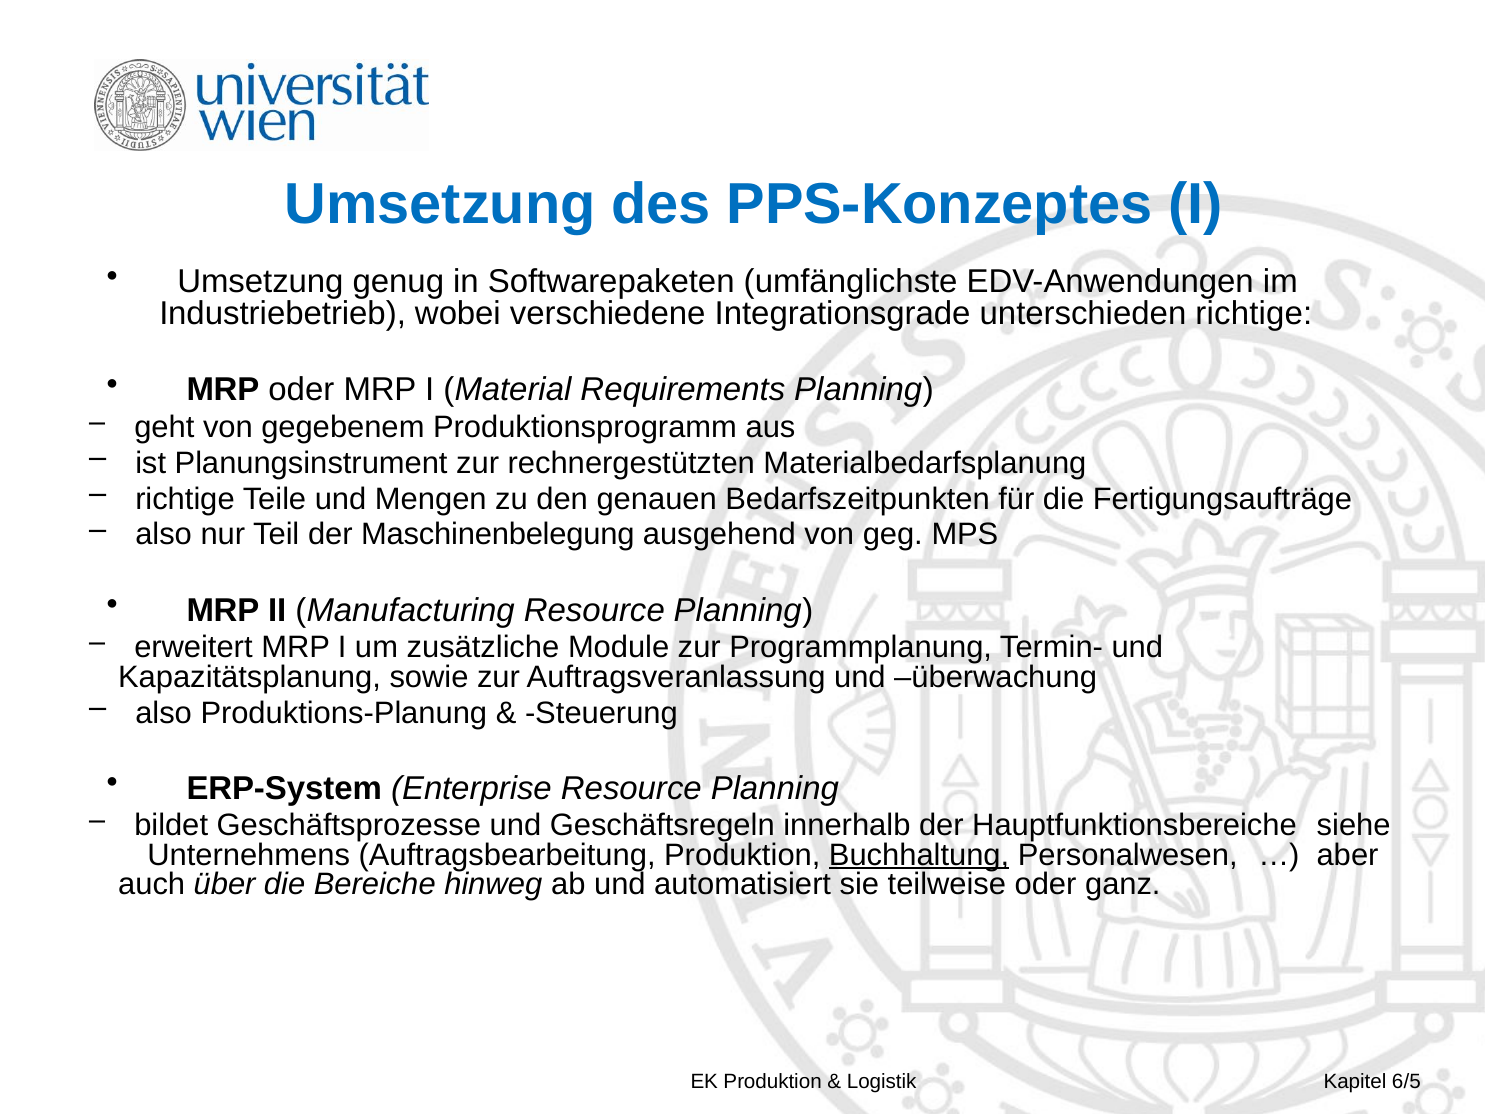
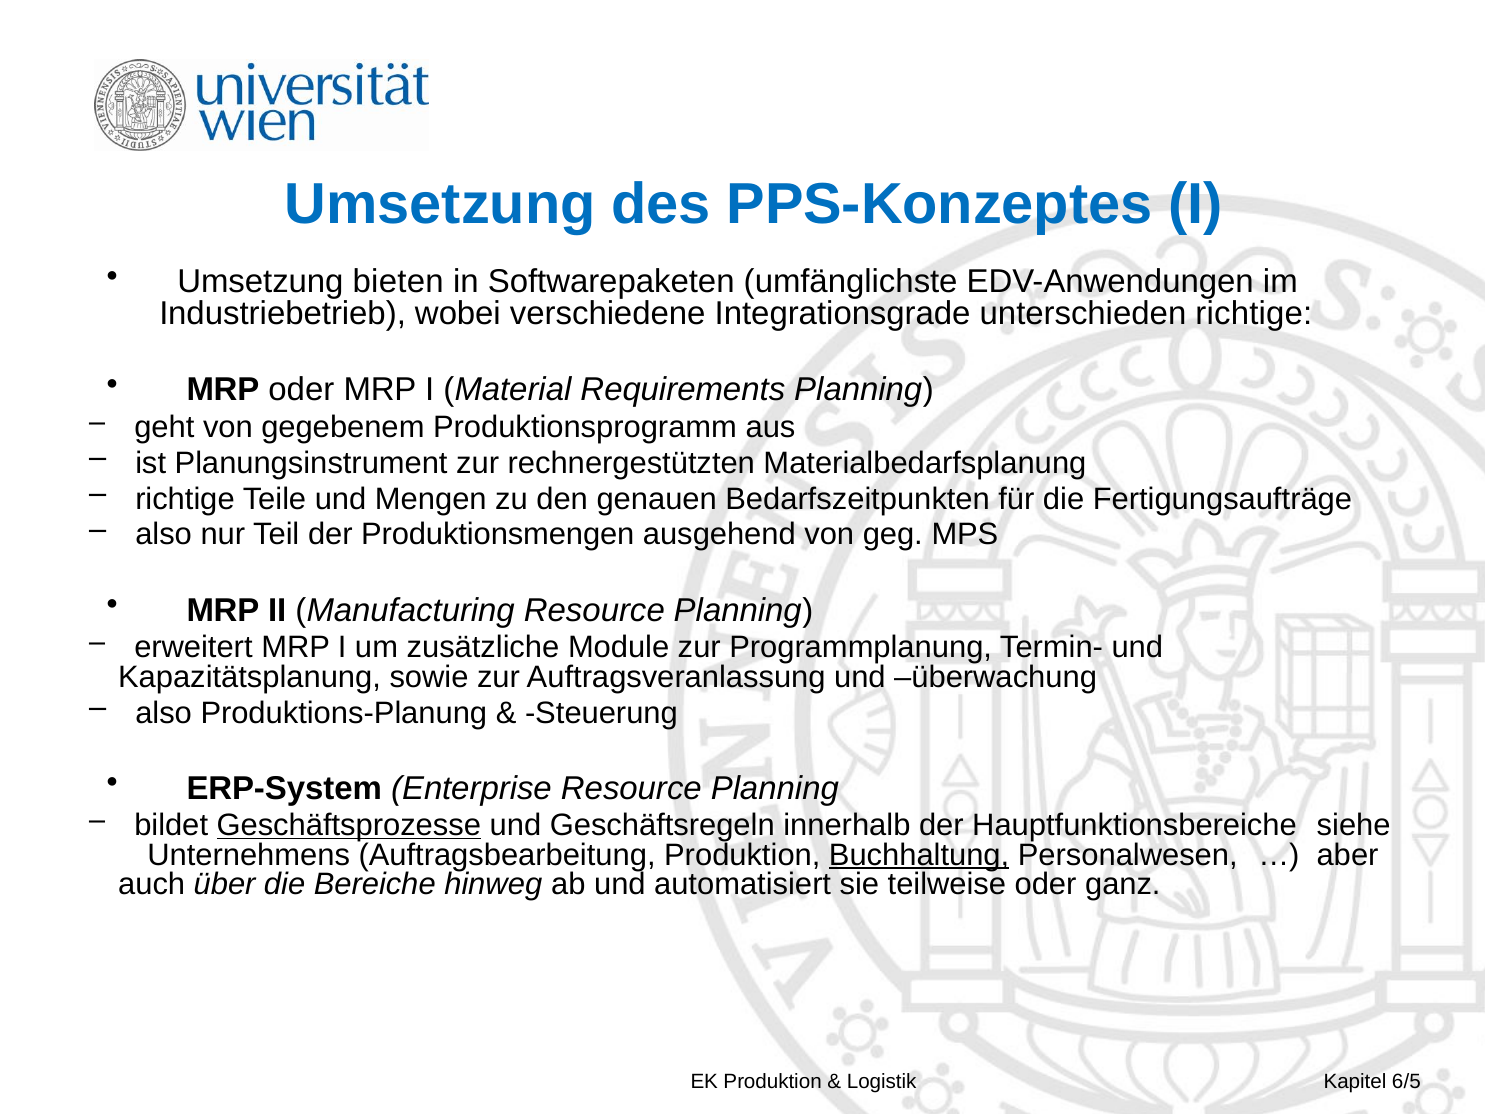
genug: genug -> bieten
Maschinenbelegung: Maschinenbelegung -> Produktionsmengen
Geschäftsprozesse underline: none -> present
